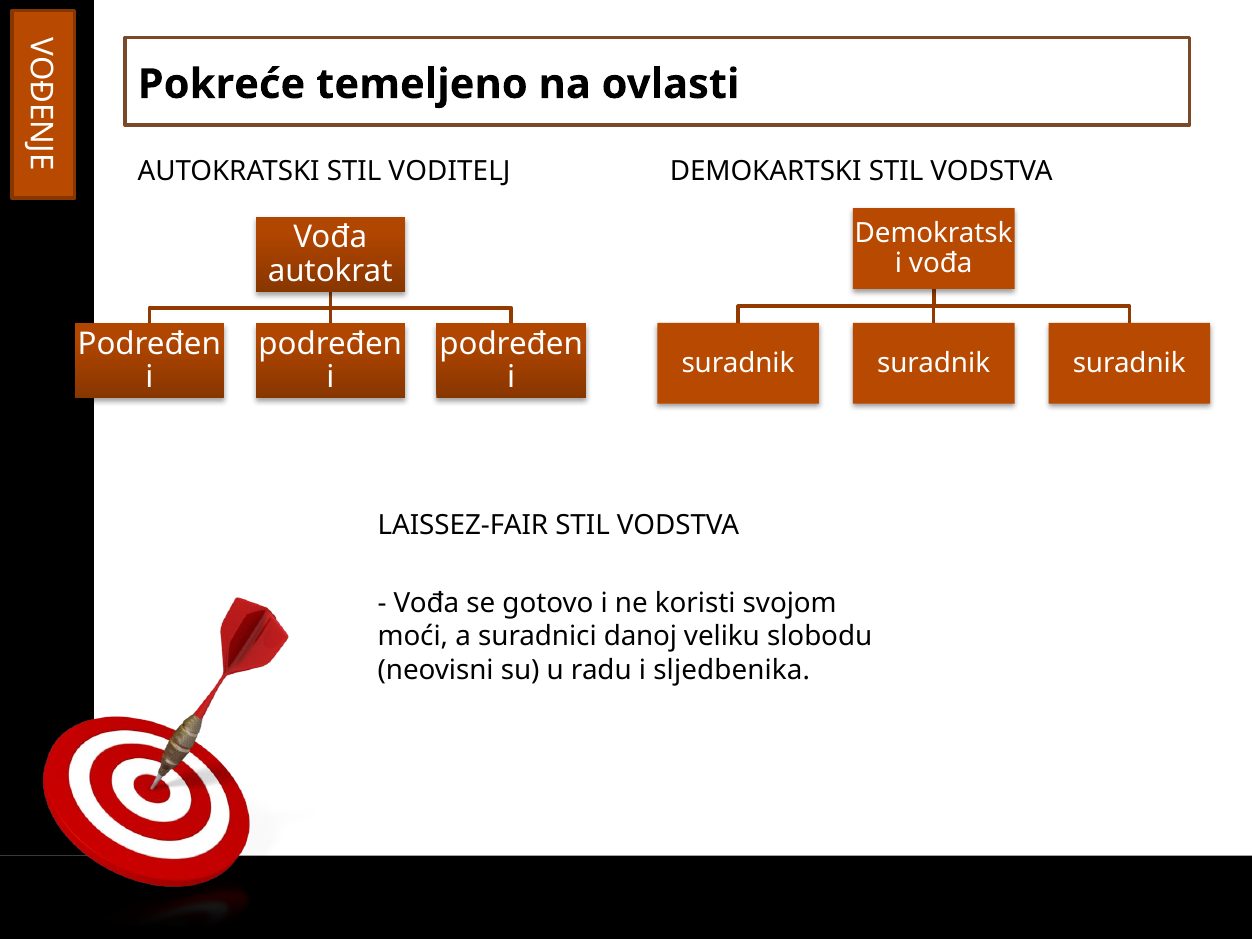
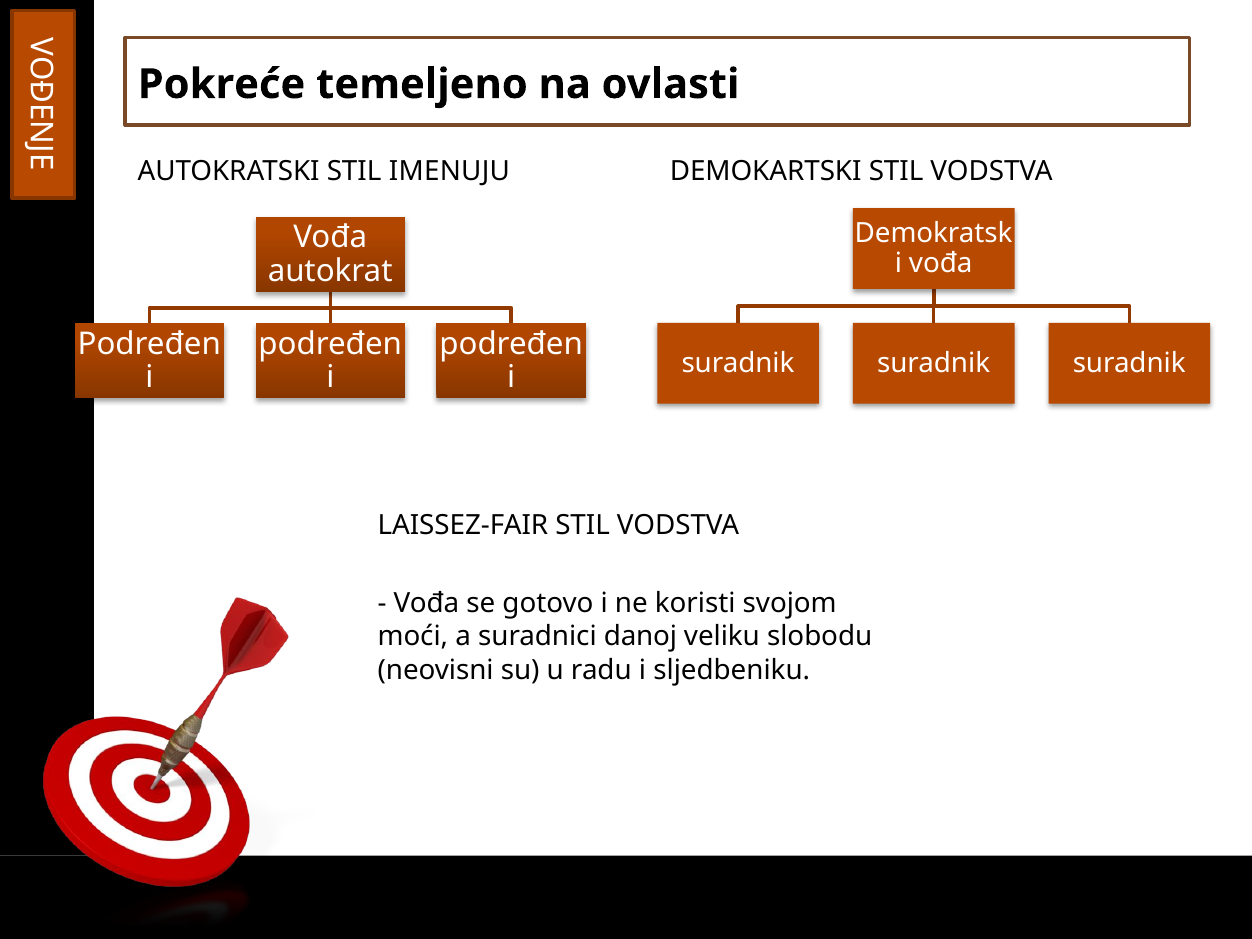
VODITELJ: VODITELJ -> IMENUJU
sljedbenika: sljedbenika -> sljedbeniku
